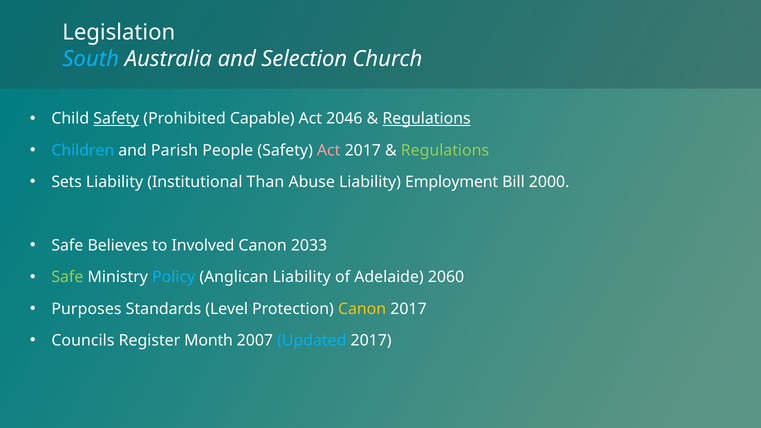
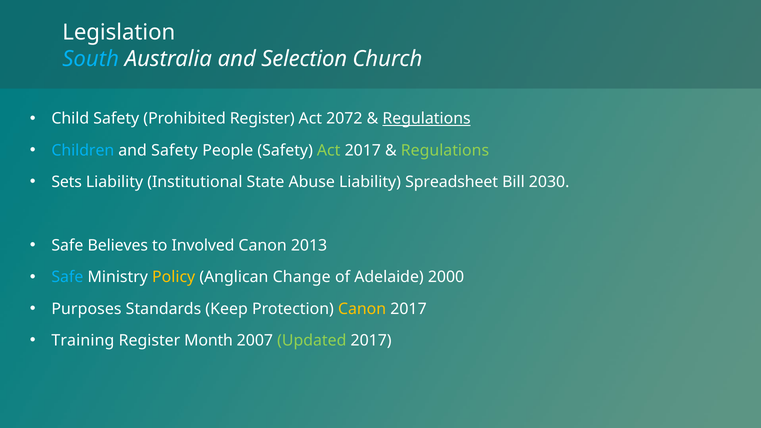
Safety at (116, 119) underline: present -> none
Prohibited Capable: Capable -> Register
2046: 2046 -> 2072
and Parish: Parish -> Safety
Act at (329, 150) colour: pink -> light green
Than: Than -> State
Employment: Employment -> Spreadsheet
2000: 2000 -> 2030
2033: 2033 -> 2013
Safe at (67, 277) colour: light green -> light blue
Policy colour: light blue -> yellow
Anglican Liability: Liability -> Change
2060: 2060 -> 2000
Level: Level -> Keep
Councils: Councils -> Training
Updated colour: light blue -> light green
